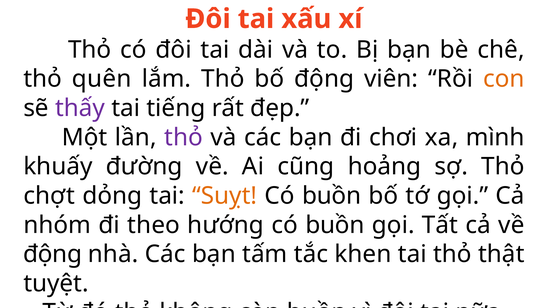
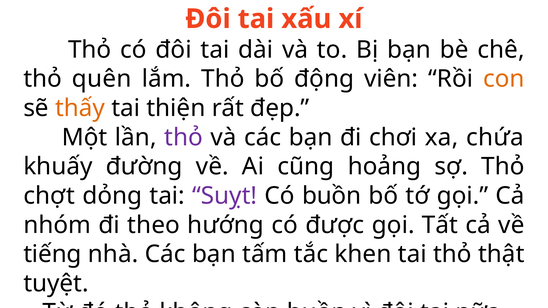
thấy colour: purple -> orange
tiếng: tiếng -> thiện
mình: mình -> chứa
Suỵt colour: orange -> purple
hướng có buồn: buồn -> được
động at (53, 254): động -> tiếng
